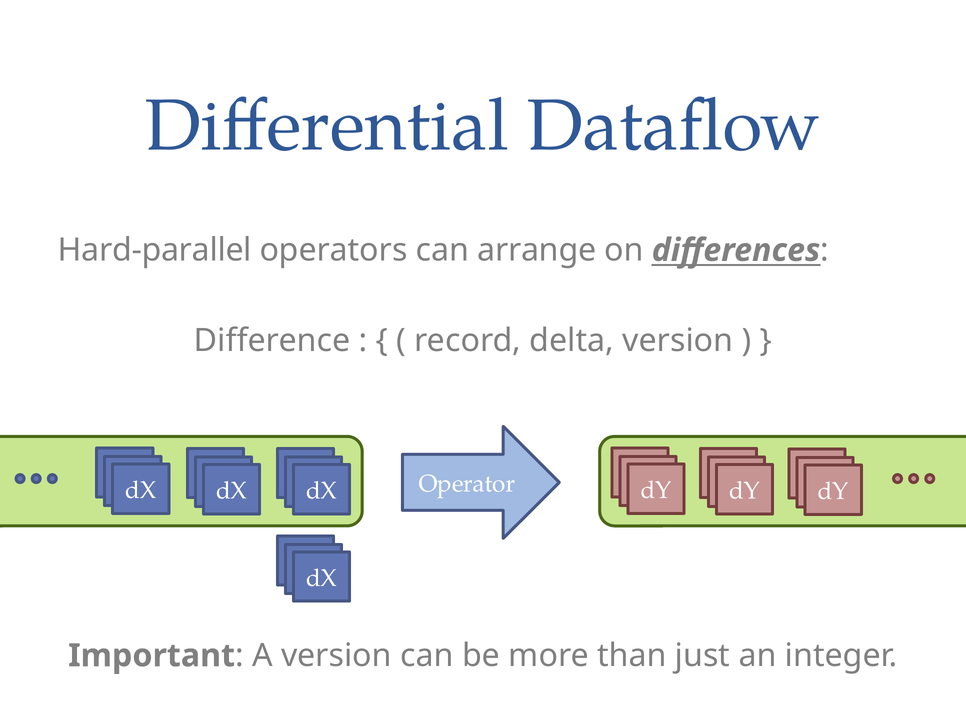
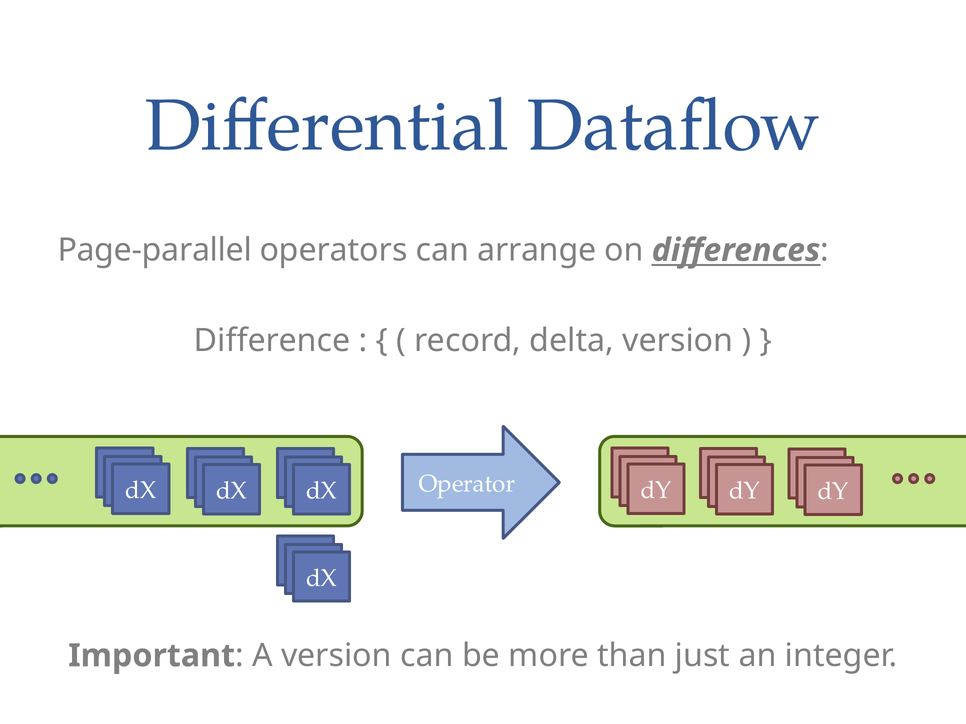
Hard-parallel: Hard-parallel -> Page-parallel
